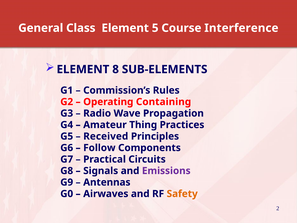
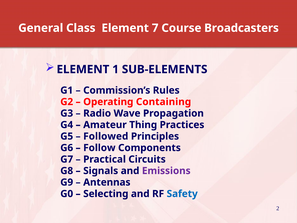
5: 5 -> 7
Interference: Interference -> Broadcasters
8: 8 -> 1
Received: Received -> Followed
Airwaves: Airwaves -> Selecting
Safety colour: orange -> blue
